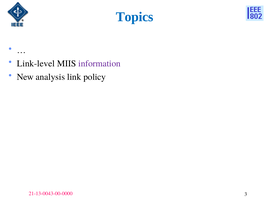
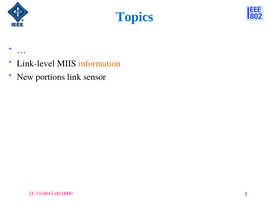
information colour: purple -> orange
analysis: analysis -> portions
policy: policy -> sensor
